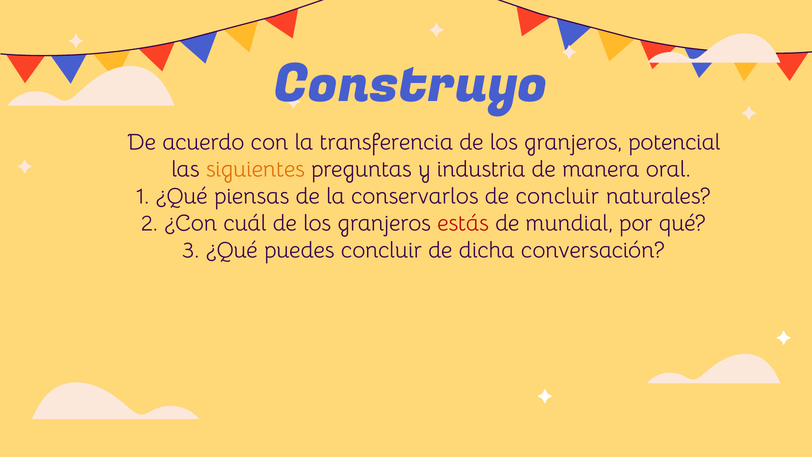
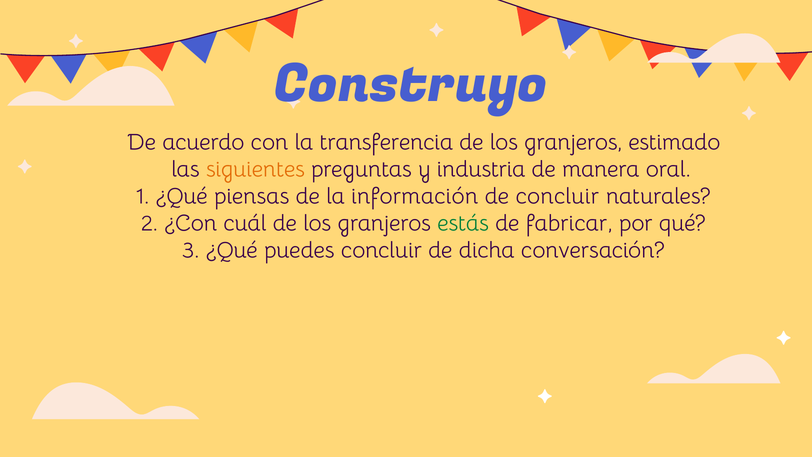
potencial: potencial -> estimado
conservarlos: conservarlos -> información
estás colour: red -> green
mundial: mundial -> fabricar
